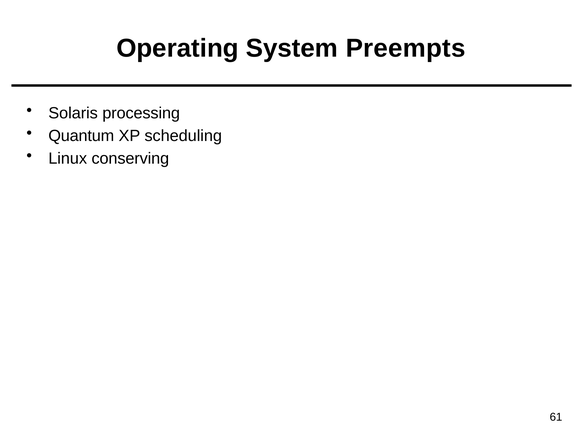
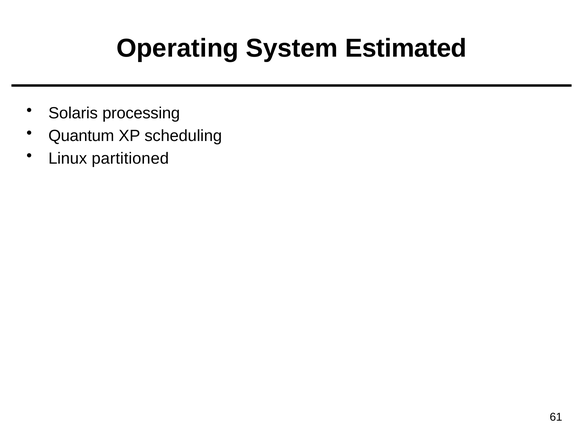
Preempts: Preempts -> Estimated
conserving: conserving -> partitioned
